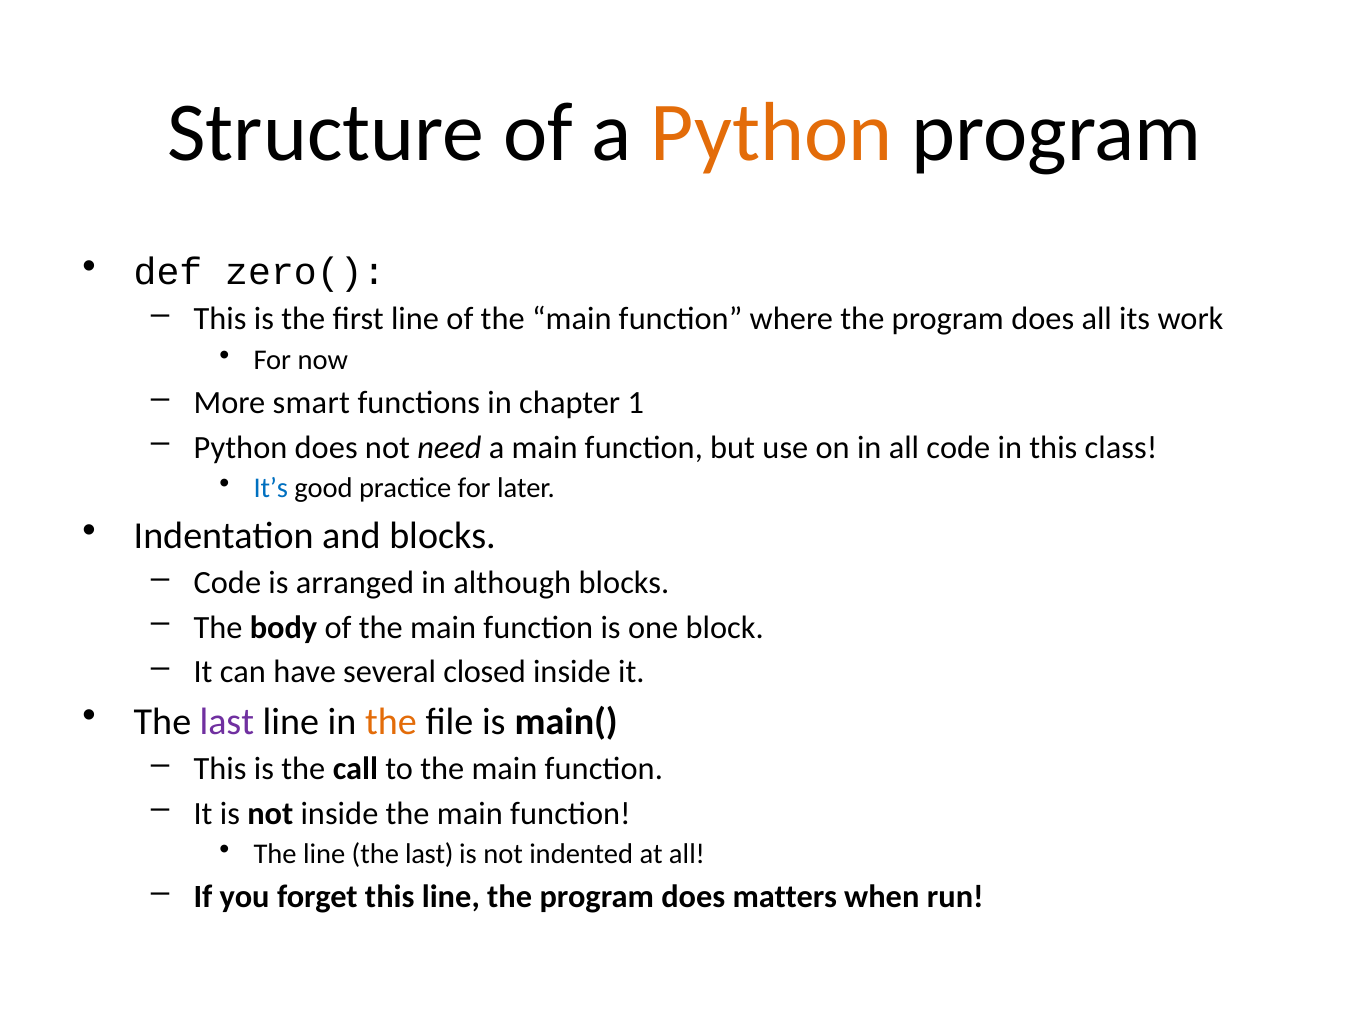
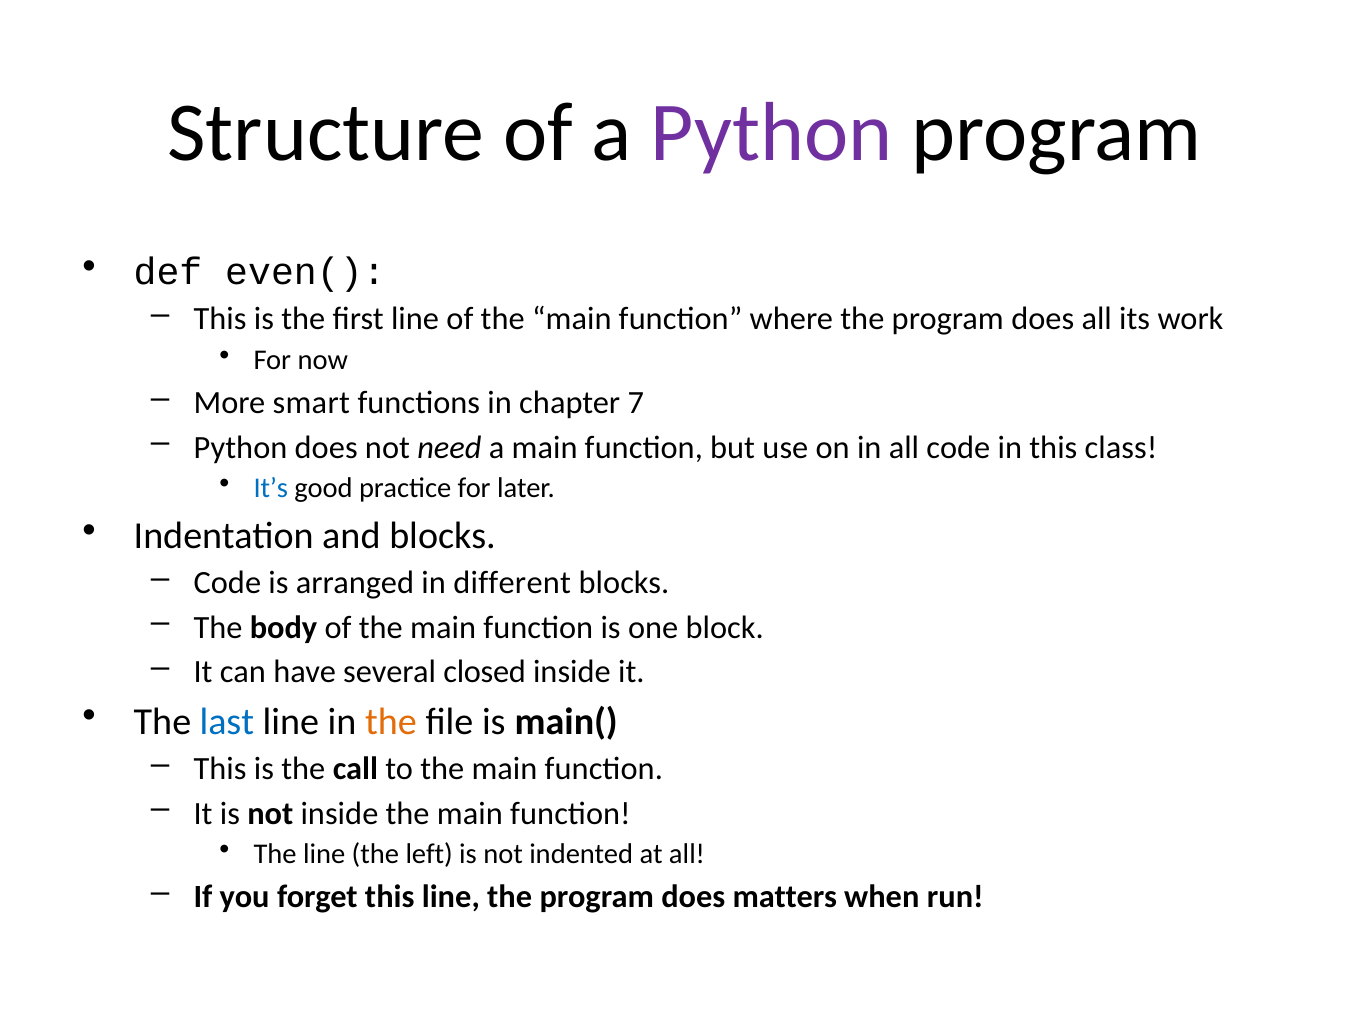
Python at (772, 133) colour: orange -> purple
zero(: zero( -> even(
1: 1 -> 7
although: although -> different
last at (227, 722) colour: purple -> blue
line the last: last -> left
